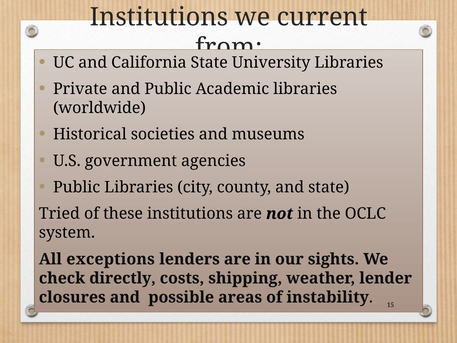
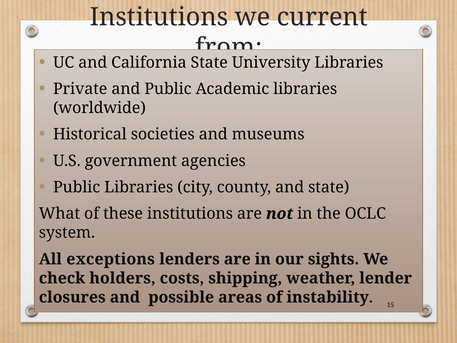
Tried: Tried -> What
directly: directly -> holders
